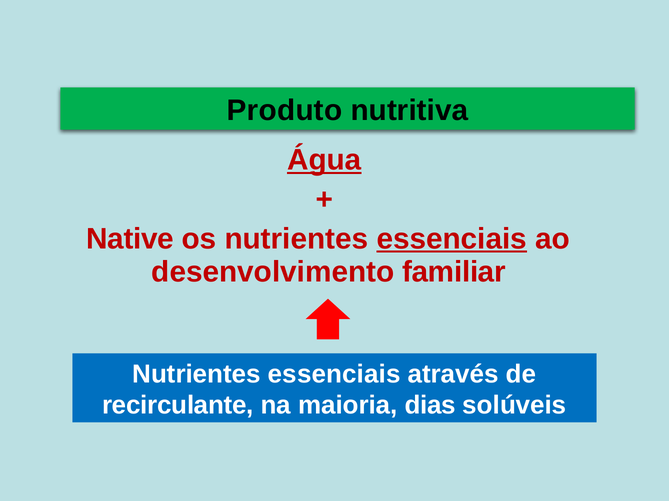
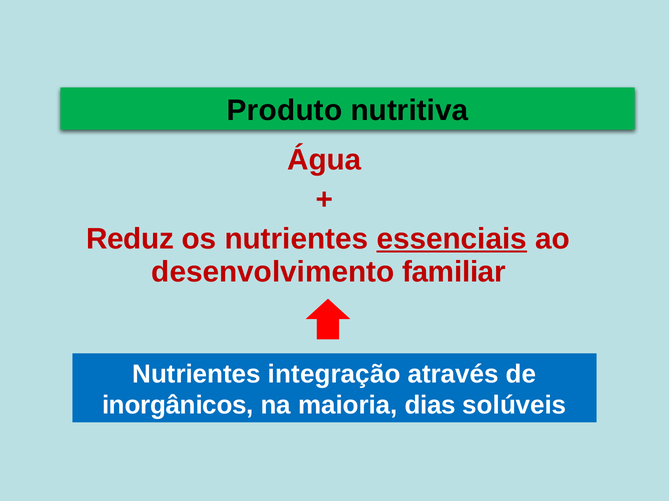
Água underline: present -> none
Native: Native -> Reduz
essenciais at (334, 375): essenciais -> integração
recirculante: recirculante -> inorgânicos
